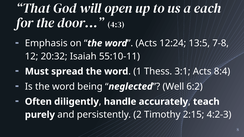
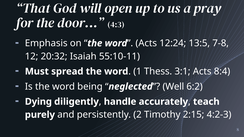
each: each -> pray
Often: Often -> Dying
